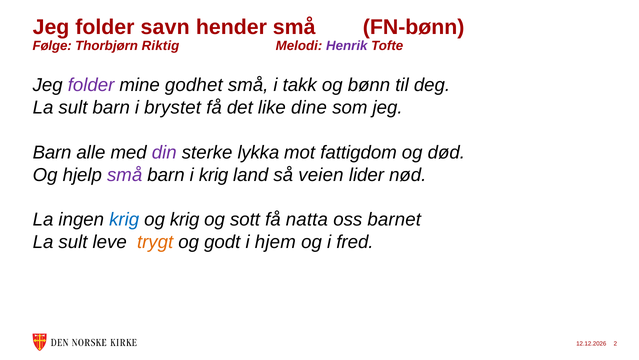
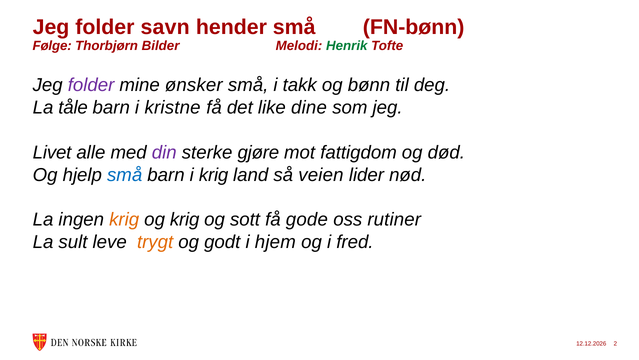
Riktig: Riktig -> Bilder
Henrik colour: purple -> green
godhet: godhet -> ønsker
sult at (73, 108): sult -> tåle
brystet: brystet -> kristne
Barn at (52, 152): Barn -> Livet
lykka: lykka -> gjøre
små at (125, 175) colour: purple -> blue
krig at (124, 219) colour: blue -> orange
natta: natta -> gode
barnet: barnet -> rutiner
